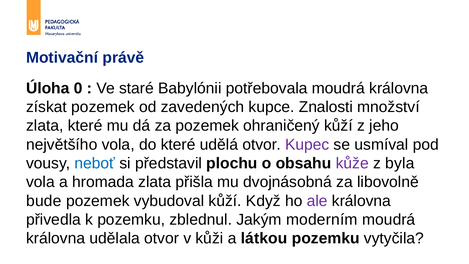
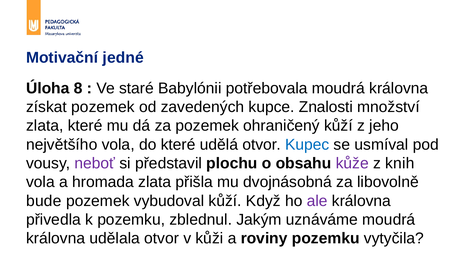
právě: právě -> jedné
0: 0 -> 8
Kupec colour: purple -> blue
neboť colour: blue -> purple
byla: byla -> knih
moderním: moderním -> uznáváme
látkou: látkou -> roviny
